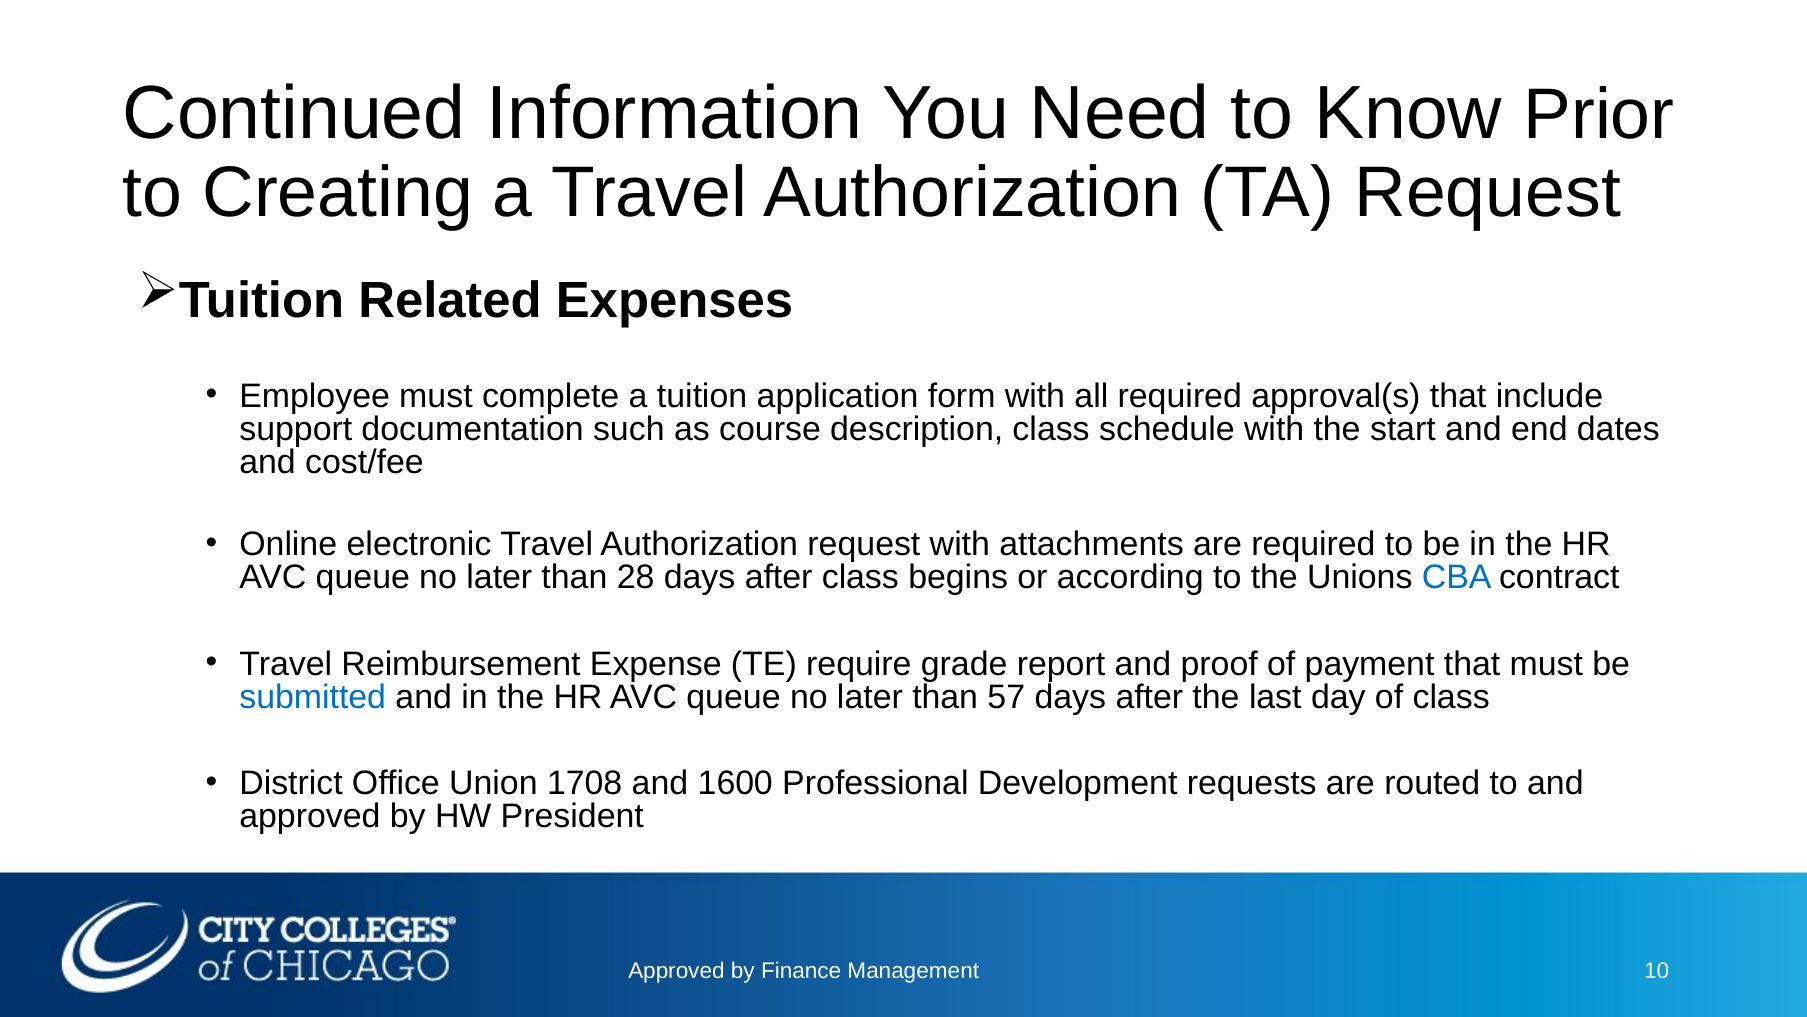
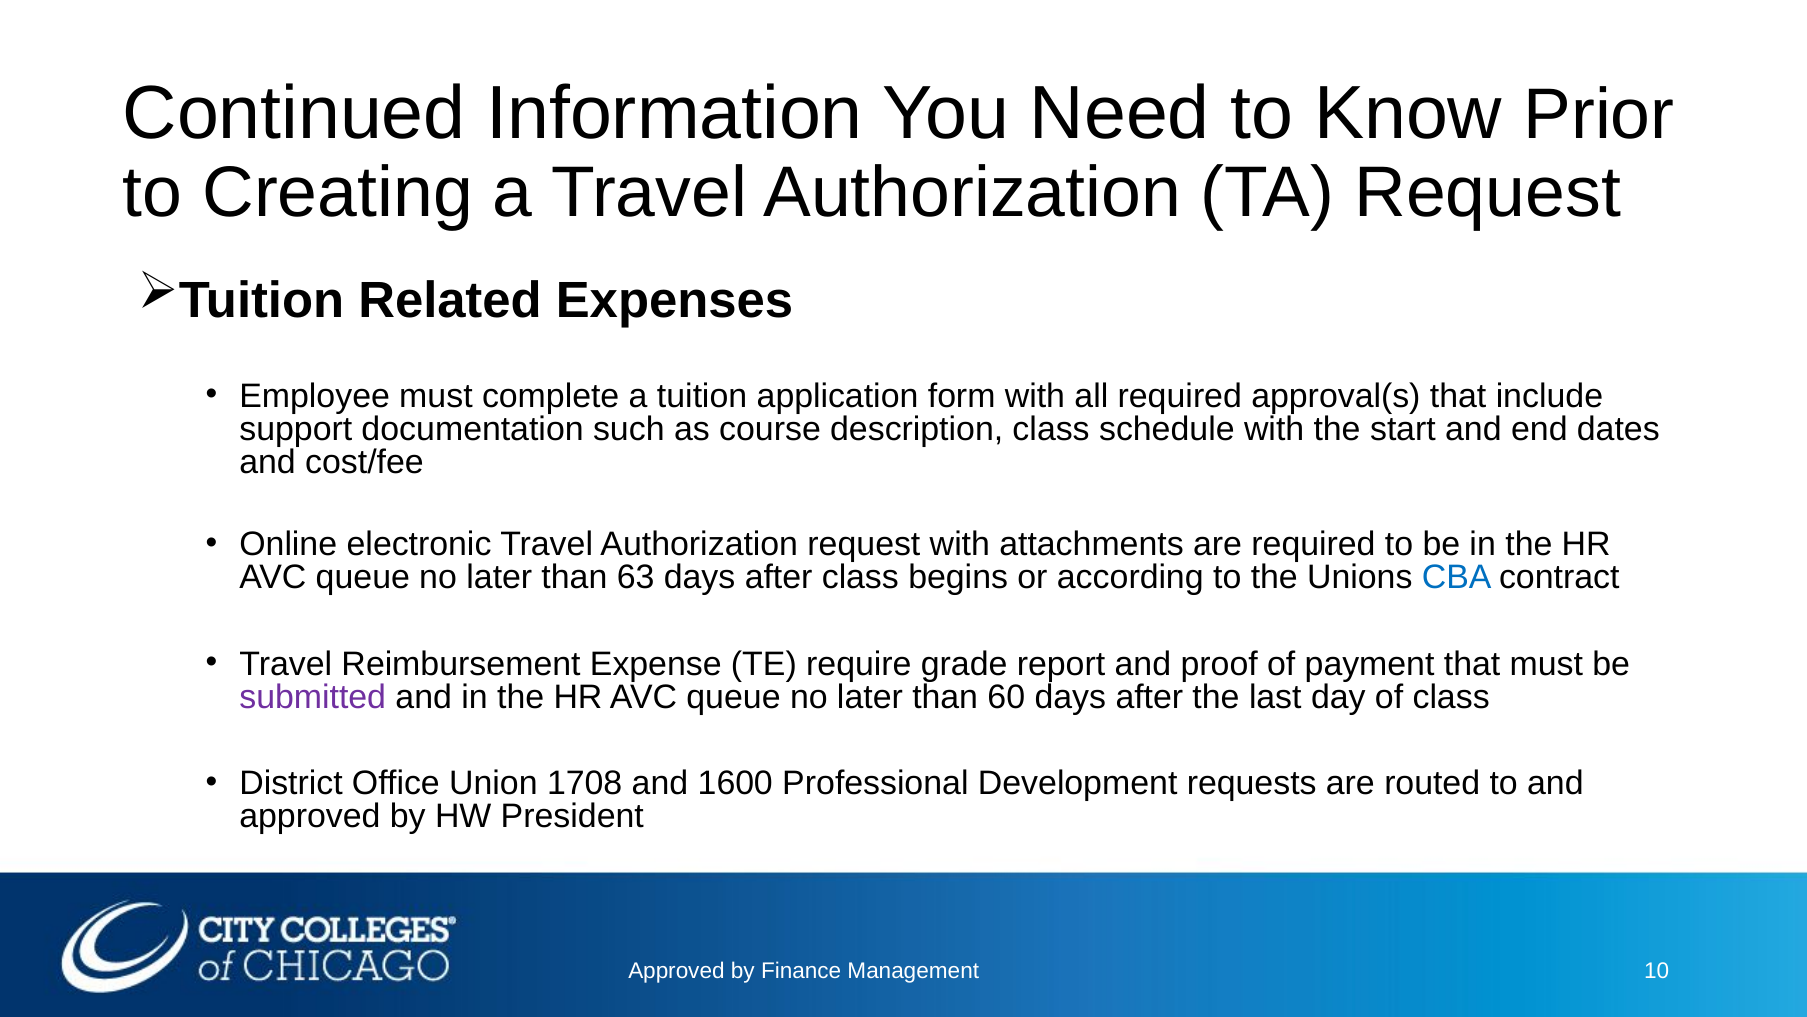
28: 28 -> 63
submitted colour: blue -> purple
57: 57 -> 60
